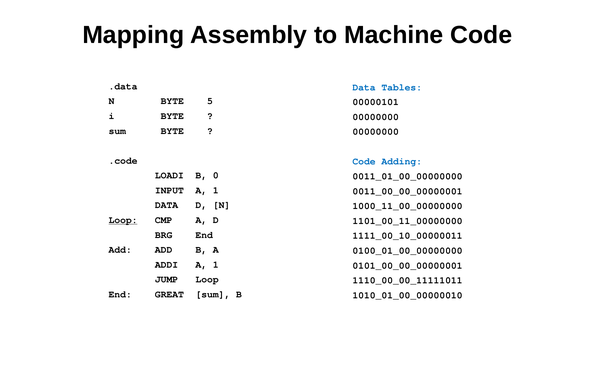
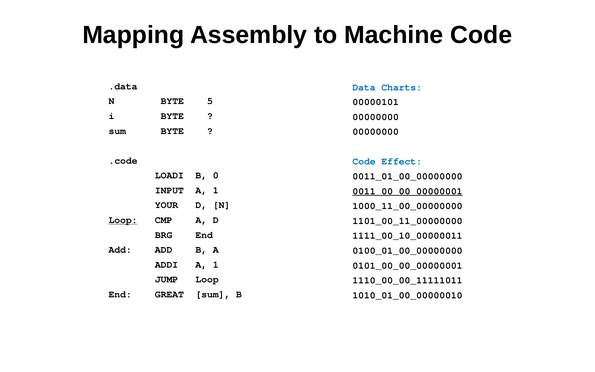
Tables: Tables -> Charts
Adding: Adding -> Effect
0011_00_00_00000001 underline: none -> present
DATA at (167, 205): DATA -> YOUR
